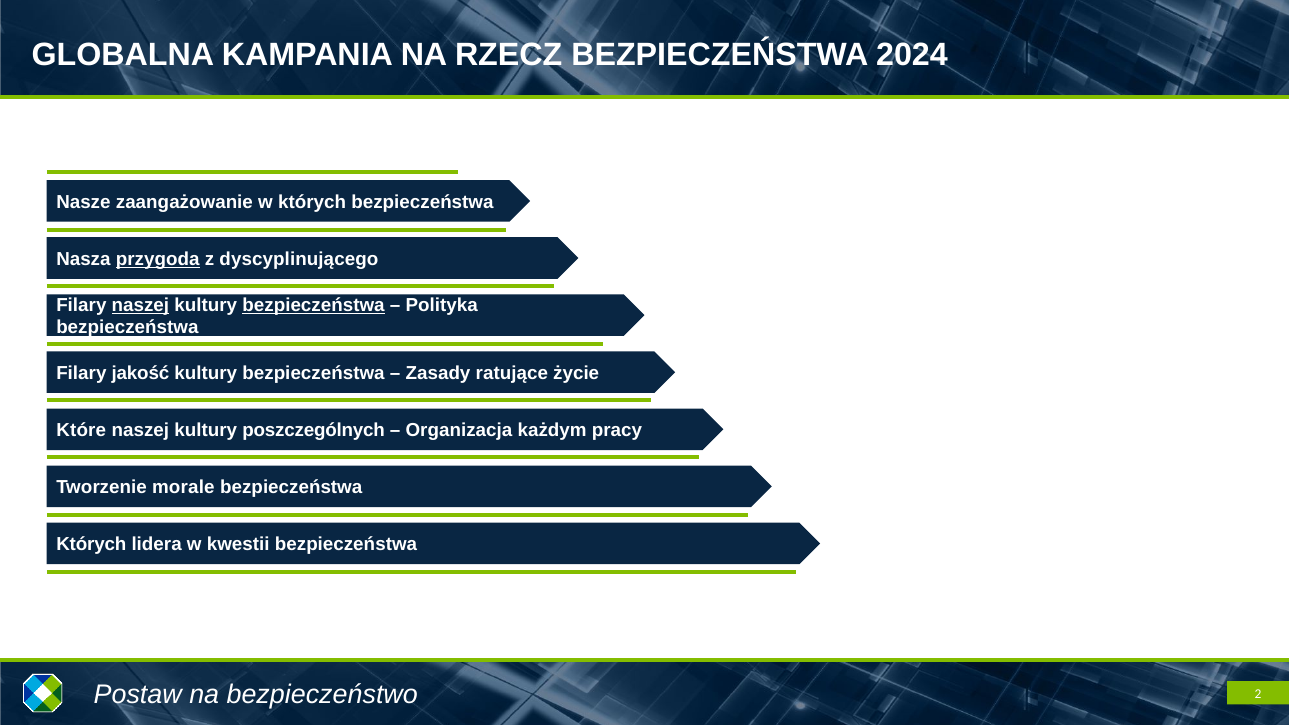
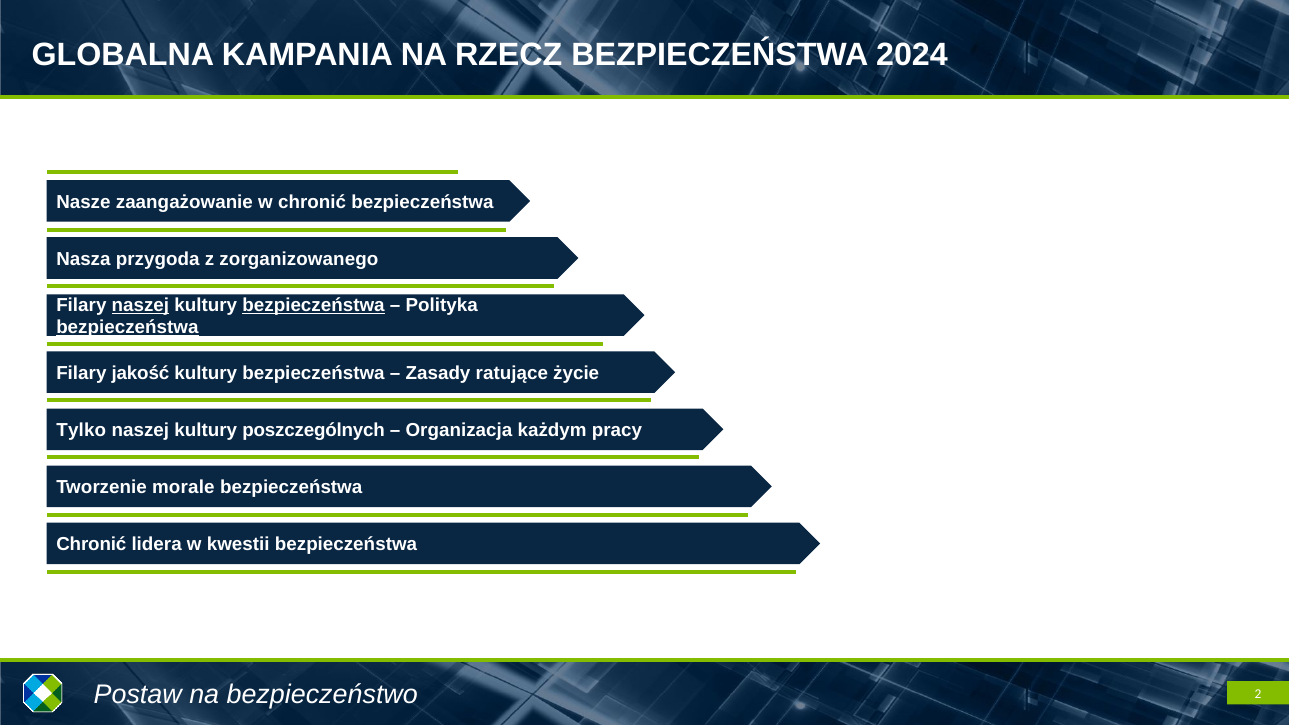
w których: których -> chronić
przygoda underline: present -> none
dyscyplinującego: dyscyplinującego -> zorganizowanego
bezpieczeństwa at (127, 328) underline: none -> present
Które: Które -> Tylko
Których at (91, 545): Których -> Chronić
